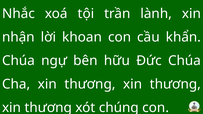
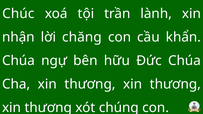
Nhắc: Nhắc -> Chúc
khoan: khoan -> chăng
